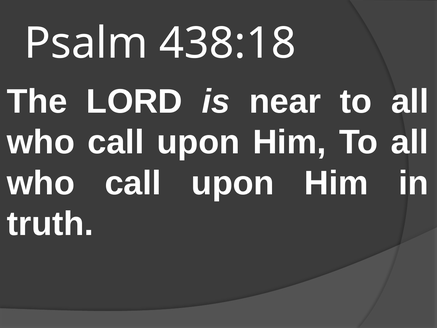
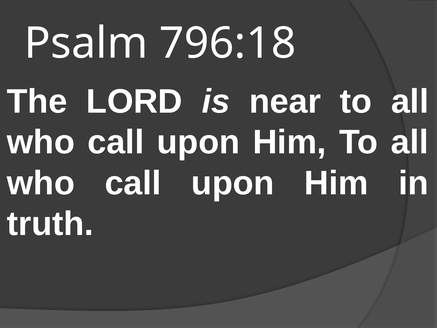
438:18: 438:18 -> 796:18
